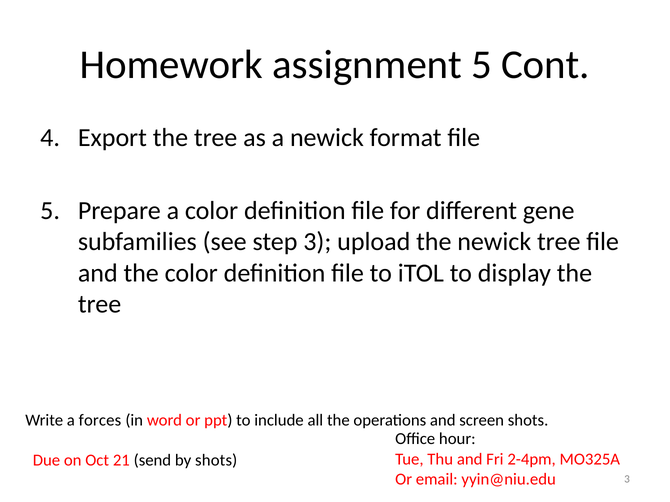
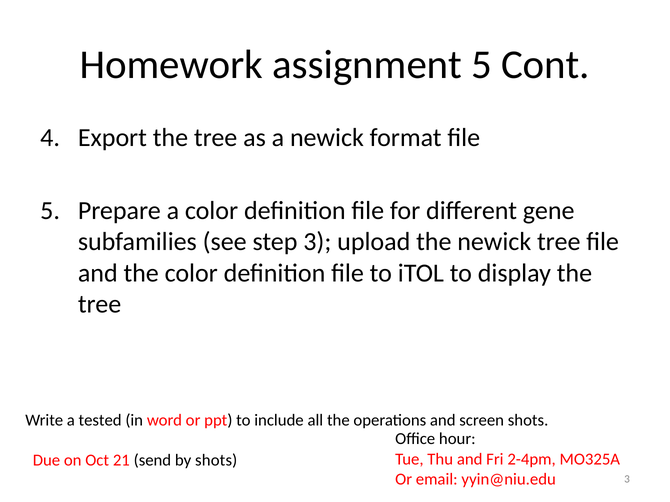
forces: forces -> tested
